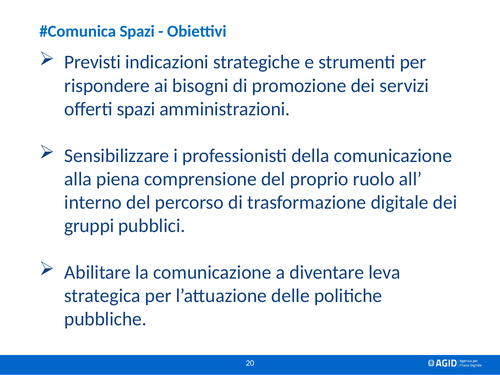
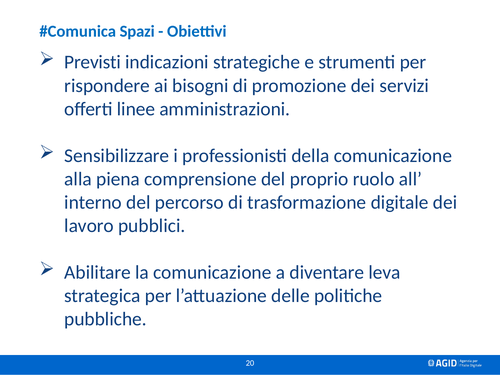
offerti spazi: spazi -> linee
gruppi: gruppi -> lavoro
